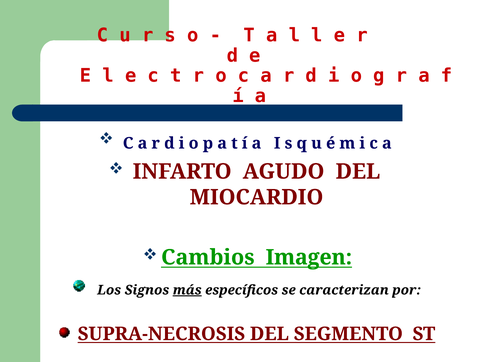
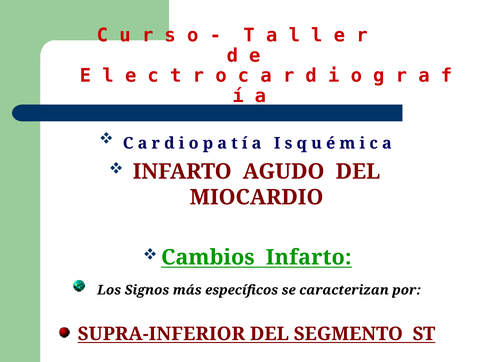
Cambios Imagen: Imagen -> Infarto
más underline: present -> none
SUPRA-NECROSIS: SUPRA-NECROSIS -> SUPRA-INFERIOR
